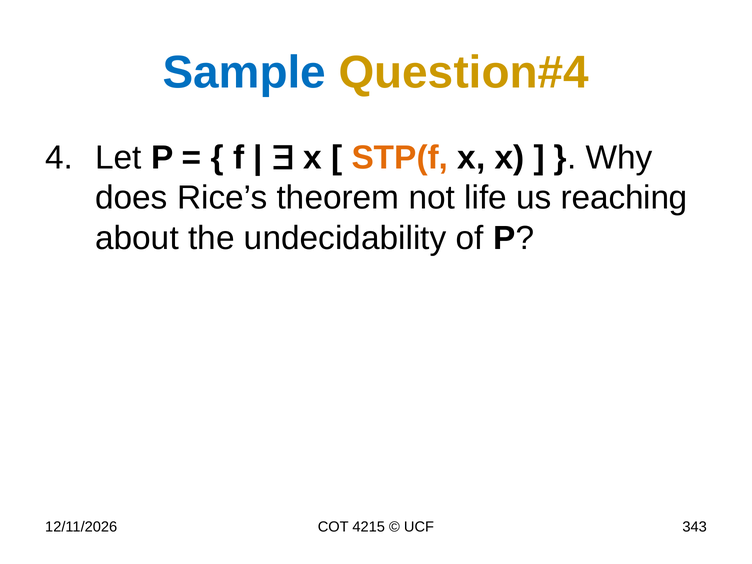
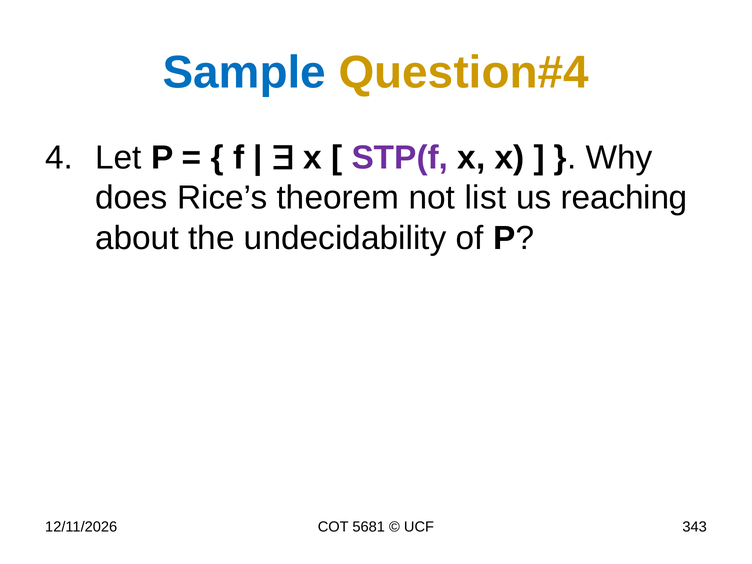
STP(f colour: orange -> purple
life: life -> list
4215: 4215 -> 5681
